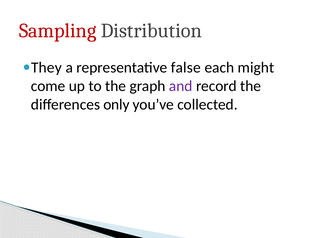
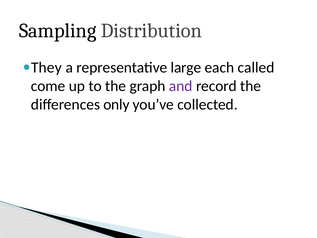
Sampling colour: red -> black
false: false -> large
might: might -> called
